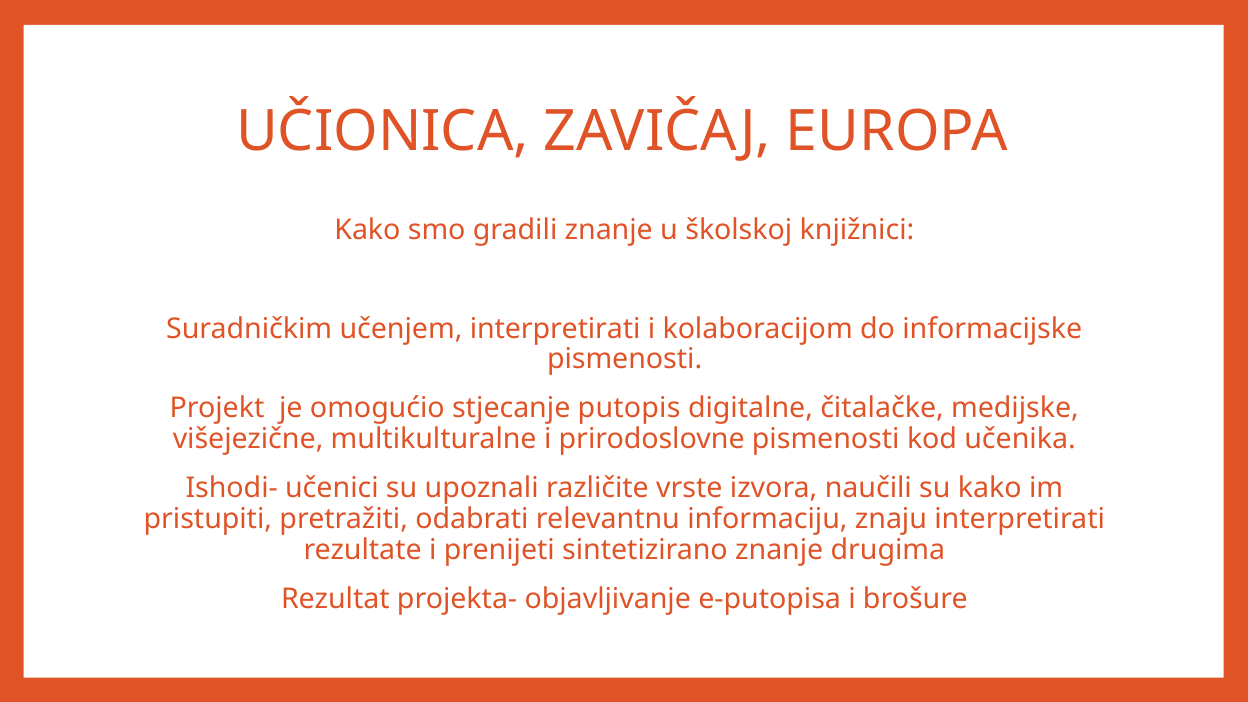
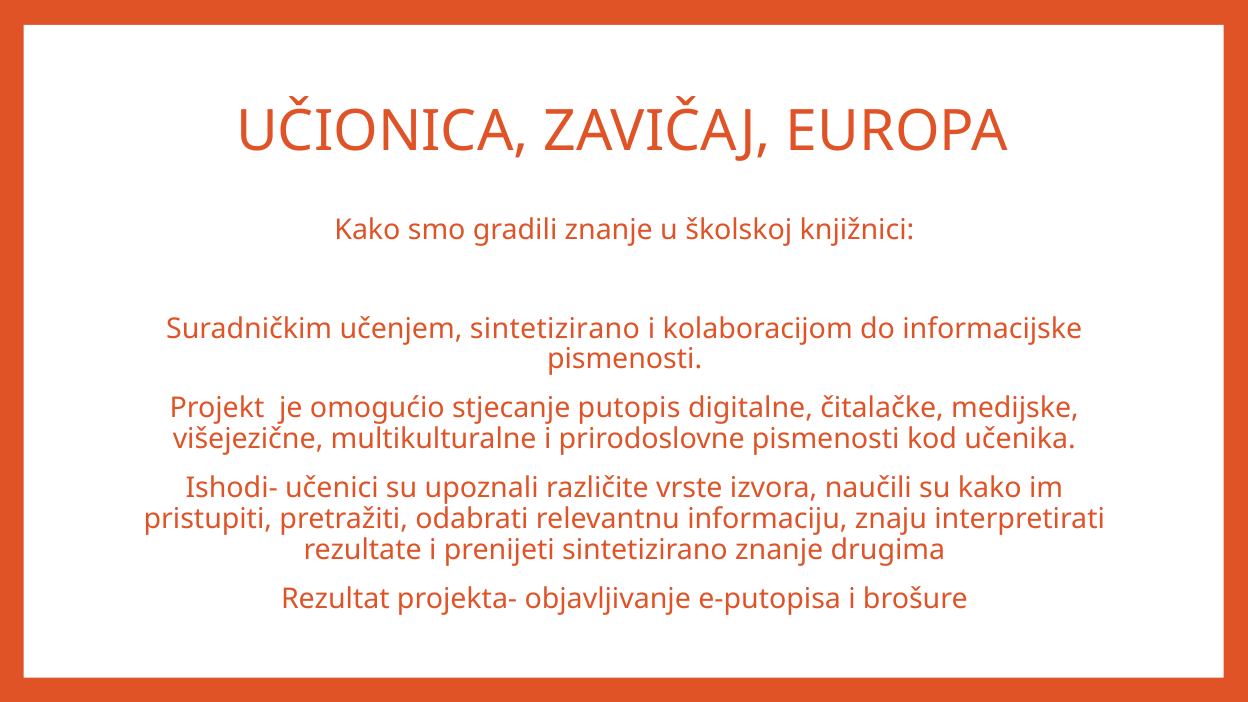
učenjem interpretirati: interpretirati -> sintetizirano
